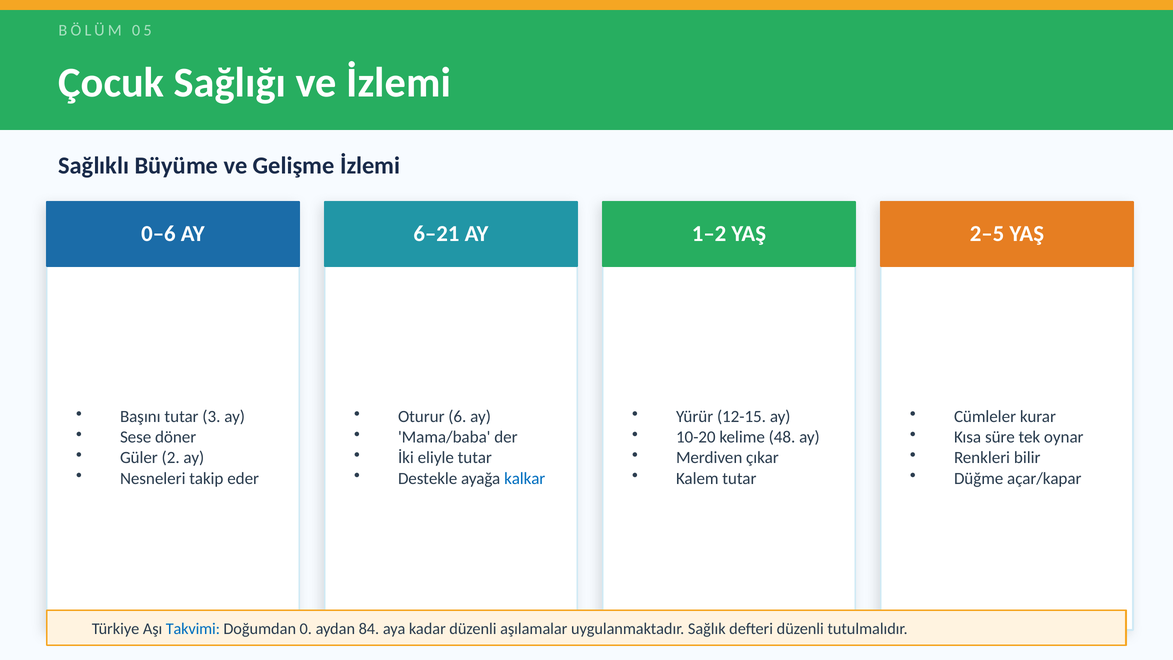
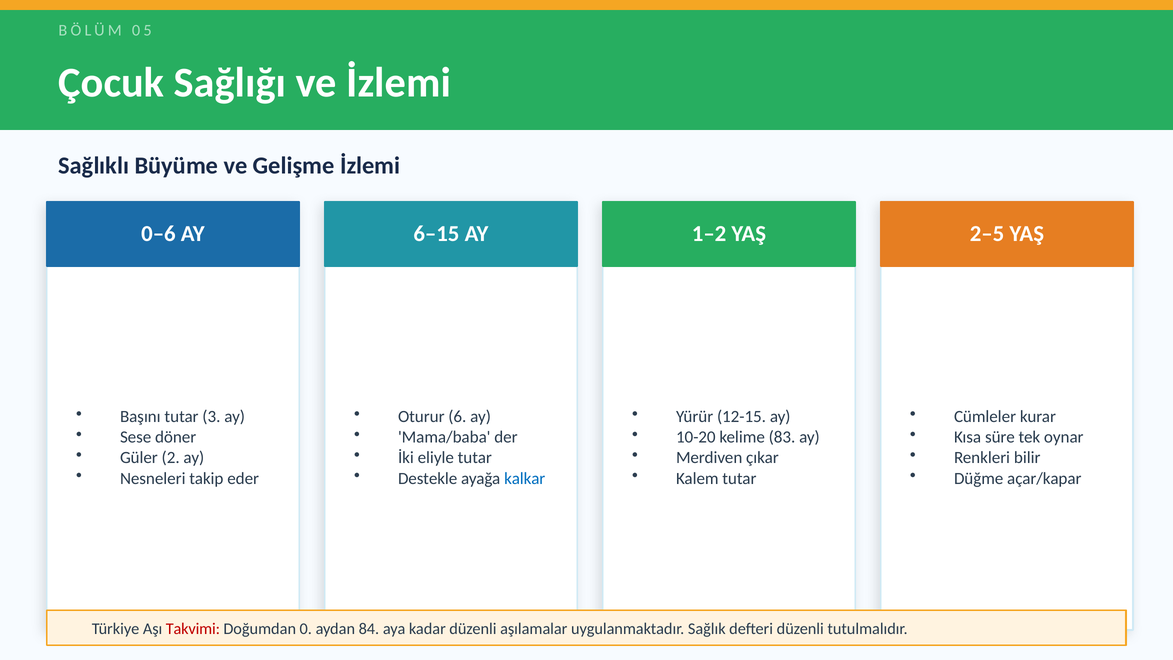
6–21: 6–21 -> 6–15
48: 48 -> 83
Takvimi colour: blue -> red
